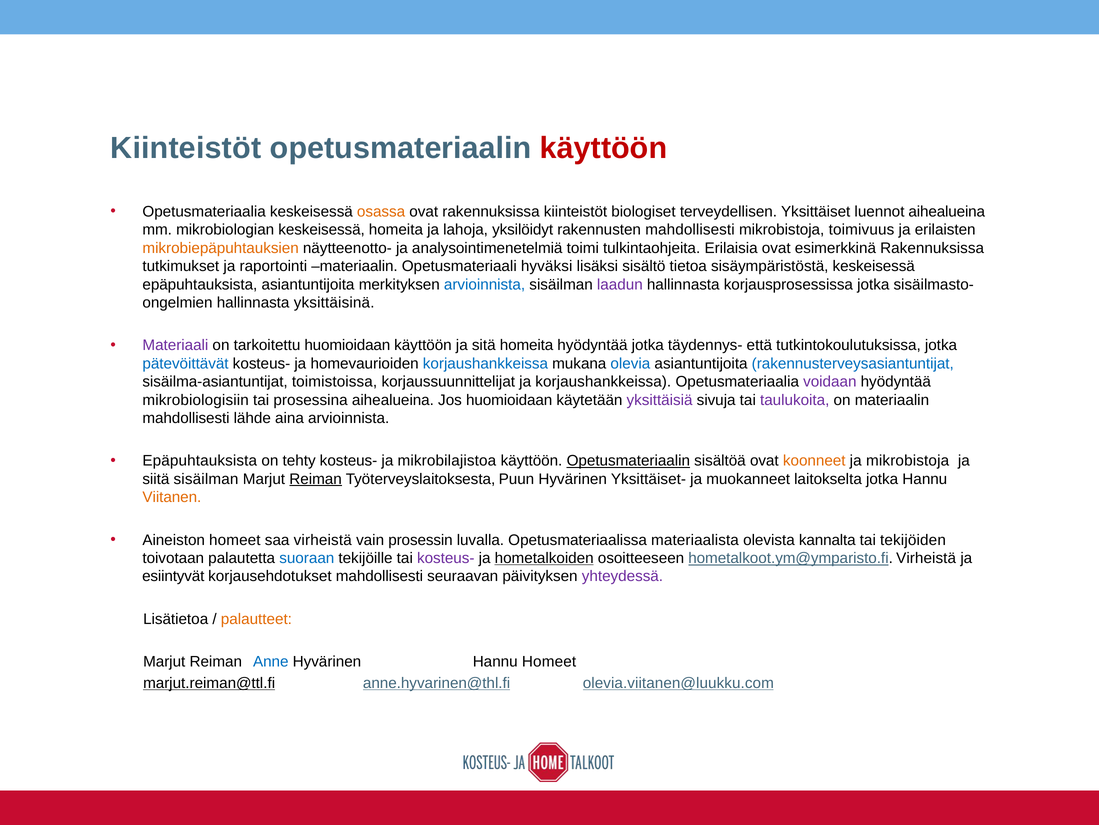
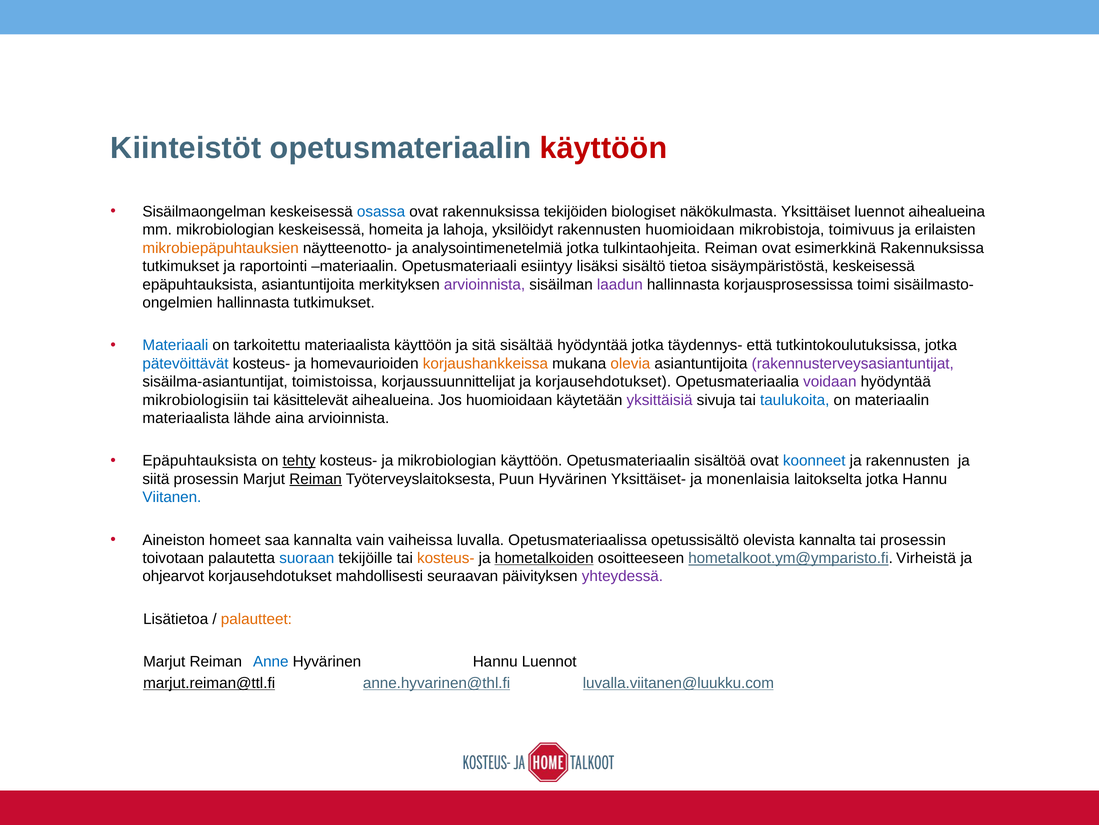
Opetusmateriaalia at (204, 211): Opetusmateriaalia -> Sisäilmaongelman
osassa colour: orange -> blue
rakennuksissa kiinteistöt: kiinteistöt -> tekijöiden
terveydellisen: terveydellisen -> näkökulmasta
rakennusten mahdollisesti: mahdollisesti -> huomioidaan
analysointimenetelmiä toimi: toimi -> jotka
tulkintaohjeita Erilaisia: Erilaisia -> Reiman
hyväksi: hyväksi -> esiintyy
arvioinnista at (485, 284) colour: blue -> purple
korjausprosessissa jotka: jotka -> toimi
hallinnasta yksittäisinä: yksittäisinä -> tutkimukset
Materiaali colour: purple -> blue
tarkoitettu huomioidaan: huomioidaan -> materiaalista
sitä homeita: homeita -> sisältää
korjaushankkeissa at (485, 363) colour: blue -> orange
olevia colour: blue -> orange
rakennusterveysasiantuntijat colour: blue -> purple
ja korjaushankkeissa: korjaushankkeissa -> korjausehdotukset
prosessina: prosessina -> käsittelevät
taulukoita colour: purple -> blue
mahdollisesti at (186, 418): mahdollisesti -> materiaalista
tehty underline: none -> present
ja mikrobilajistoa: mikrobilajistoa -> mikrobiologian
Opetusmateriaalin at (628, 460) underline: present -> none
koonneet colour: orange -> blue
ja mikrobistoja: mikrobistoja -> rakennusten
siitä sisäilman: sisäilman -> prosessin
muokanneet: muokanneet -> monenlaisia
Viitanen colour: orange -> blue
saa virheistä: virheistä -> kannalta
prosessin: prosessin -> vaiheissa
materiaalista: materiaalista -> opetussisältö
tai tekijöiden: tekijöiden -> prosessin
kosteus- at (446, 558) colour: purple -> orange
esiintyvät: esiintyvät -> ohjearvot
Hannu Homeet: Homeet -> Luennot
olevia.viitanen@luukku.com: olevia.viitanen@luukku.com -> luvalla.viitanen@luukku.com
